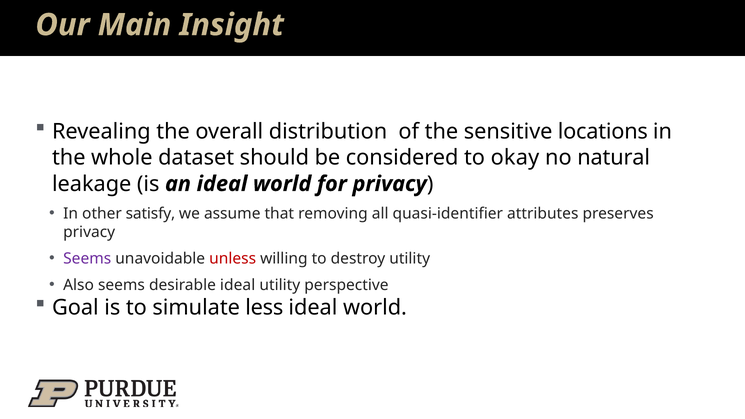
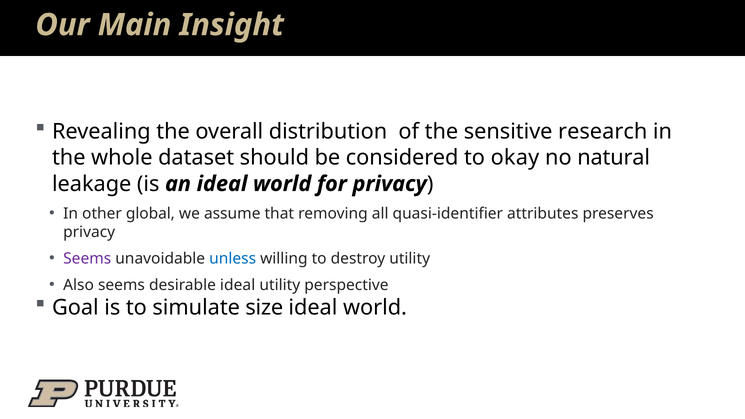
locations: locations -> research
satisfy: satisfy -> global
unless colour: red -> blue
less: less -> size
